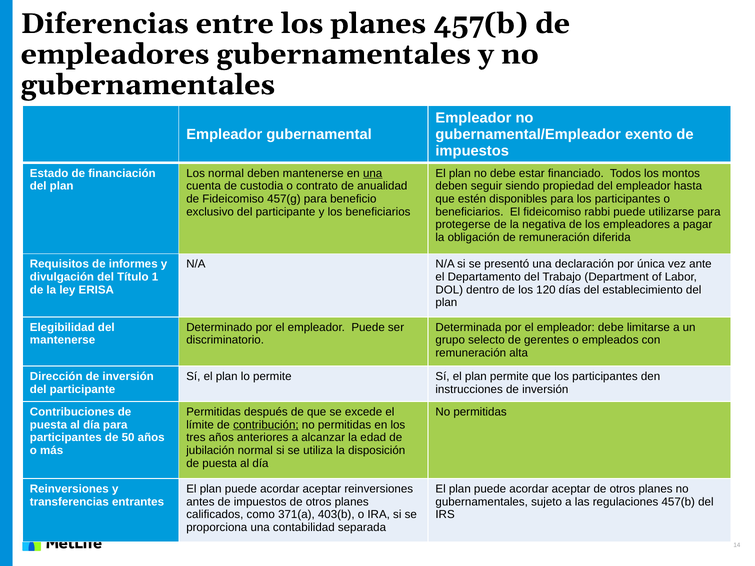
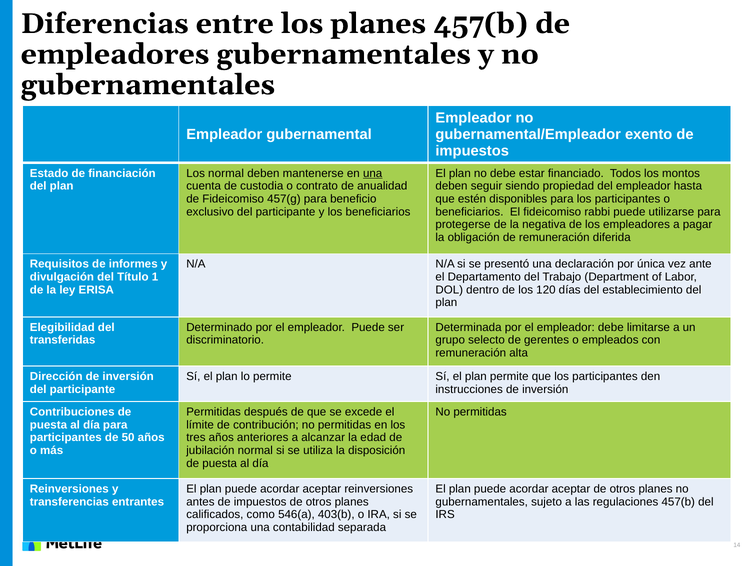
mantenerse at (63, 340): mantenerse -> transferidas
contribución underline: present -> none
371(a: 371(a -> 546(a
